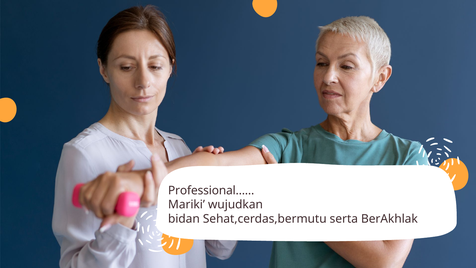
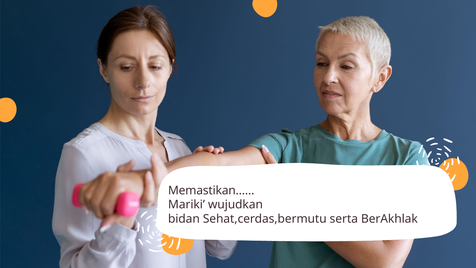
Professional……: Professional…… -> Memastikan……
